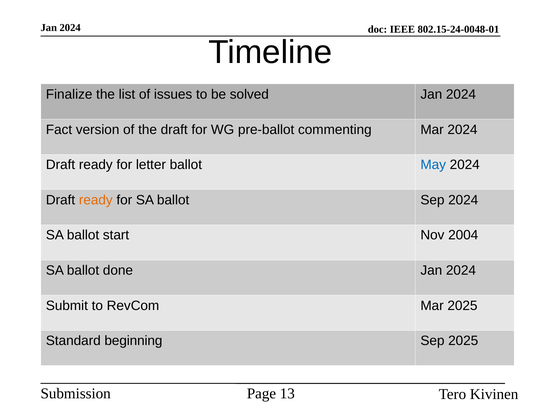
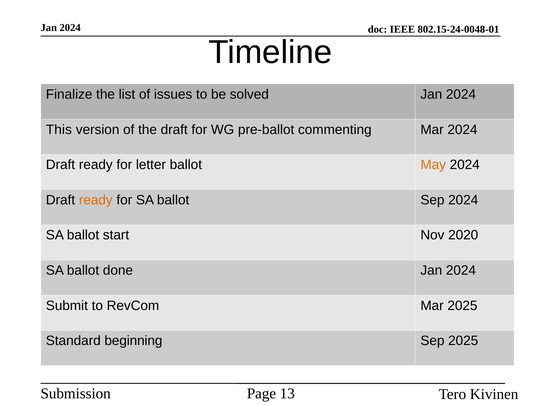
Fact: Fact -> This
May colour: blue -> orange
2004: 2004 -> 2020
